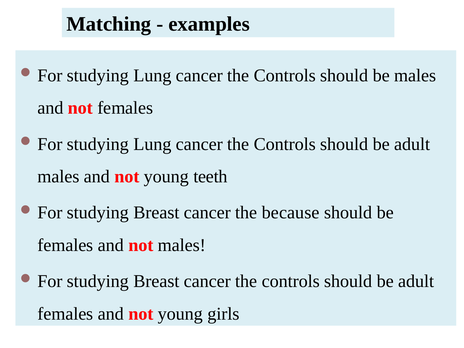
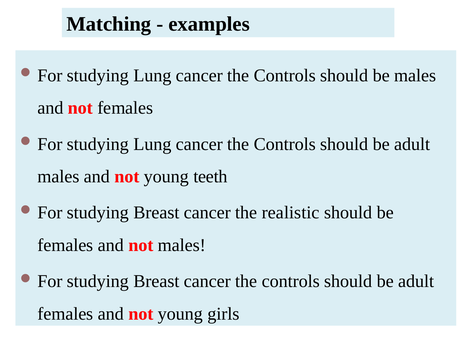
because: because -> realistic
